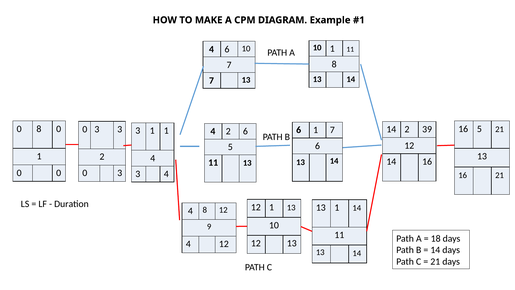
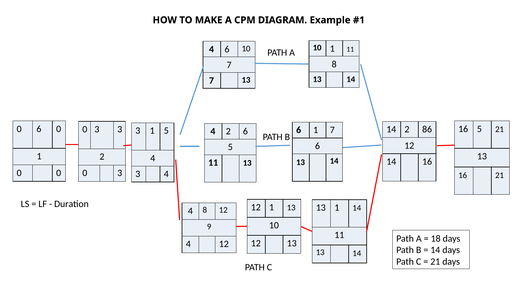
0 8: 8 -> 6
39: 39 -> 86
1 1: 1 -> 5
